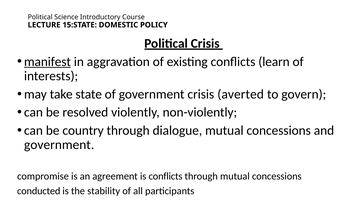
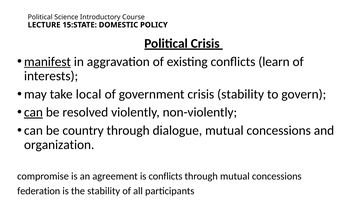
state: state -> local
crisis averted: averted -> stability
can at (33, 112) underline: none -> present
government at (59, 145): government -> organization
conducted: conducted -> federation
